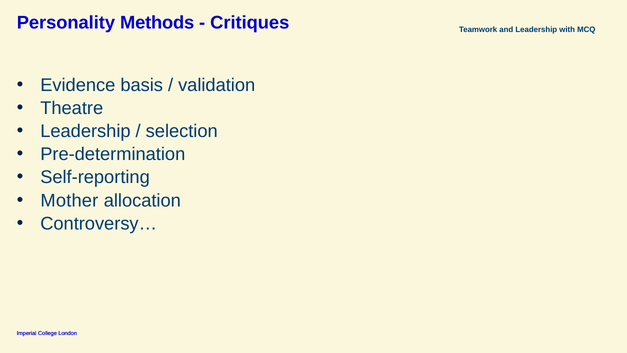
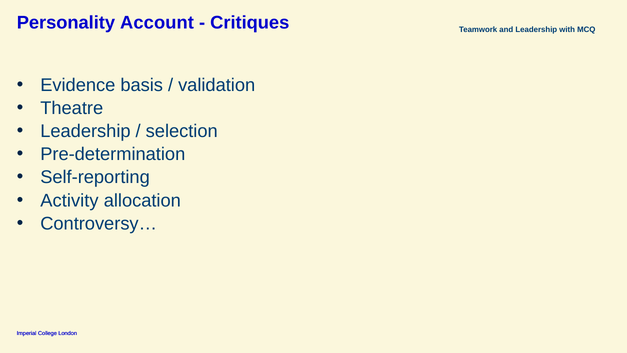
Methods: Methods -> Account
Mother: Mother -> Activity
